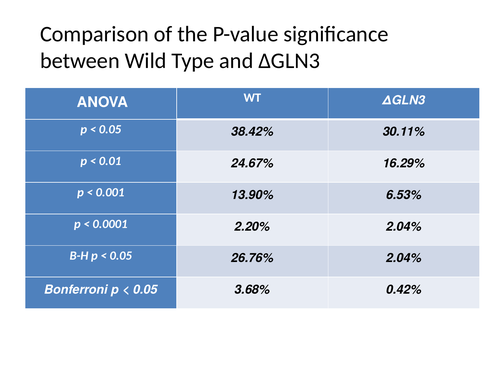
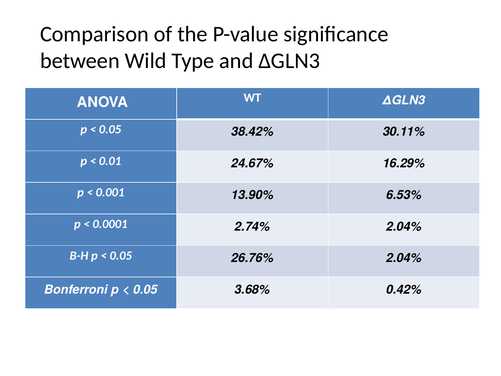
2.20%: 2.20% -> 2.74%
